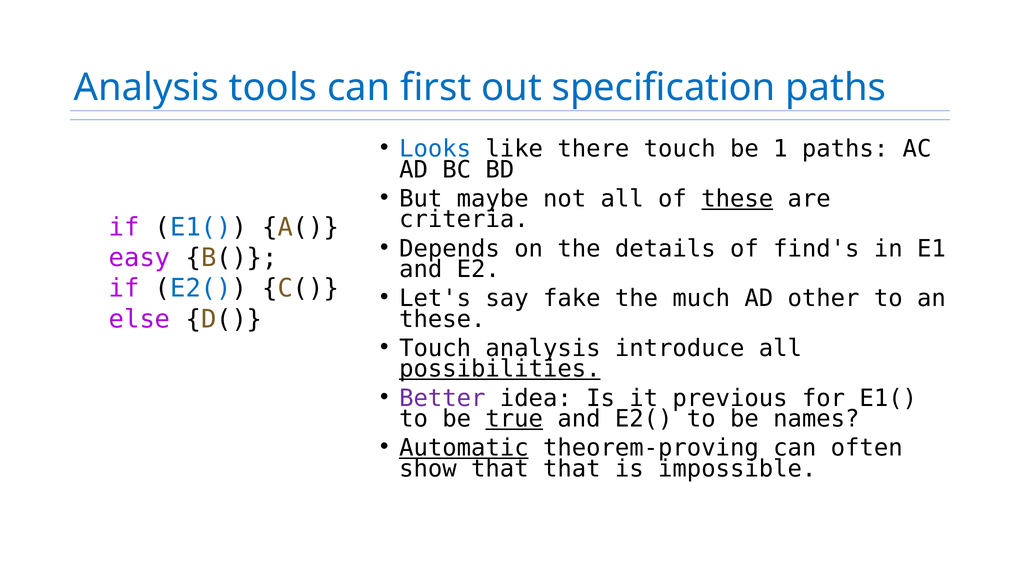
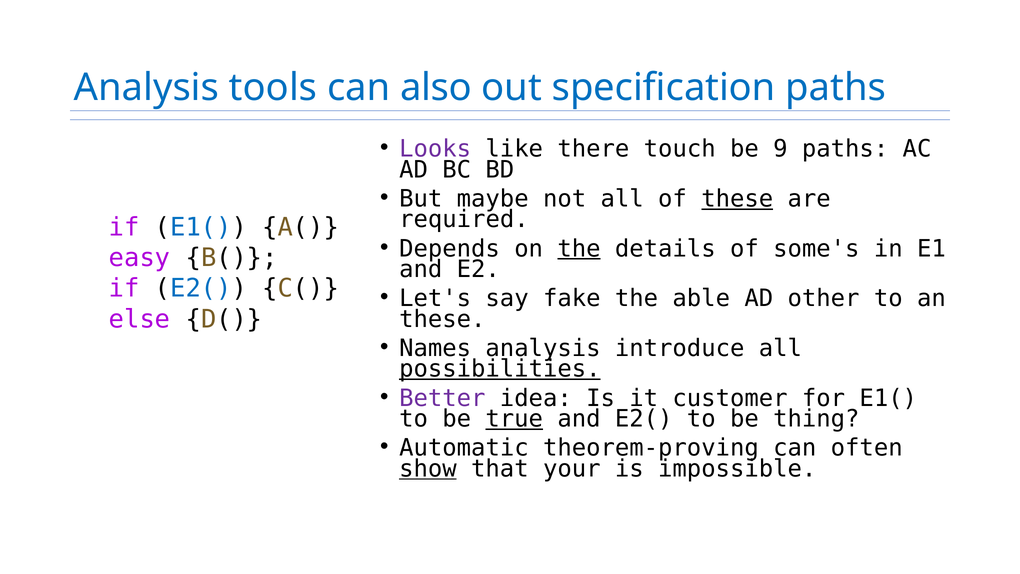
first: first -> also
Looks colour: blue -> purple
1: 1 -> 9
criteria: criteria -> required
the at (579, 249) underline: none -> present
find's: find's -> some's
much: much -> able
Touch at (435, 348): Touch -> Names
previous: previous -> customer
names: names -> thing
Automatic underline: present -> none
show underline: none -> present
that that: that -> your
